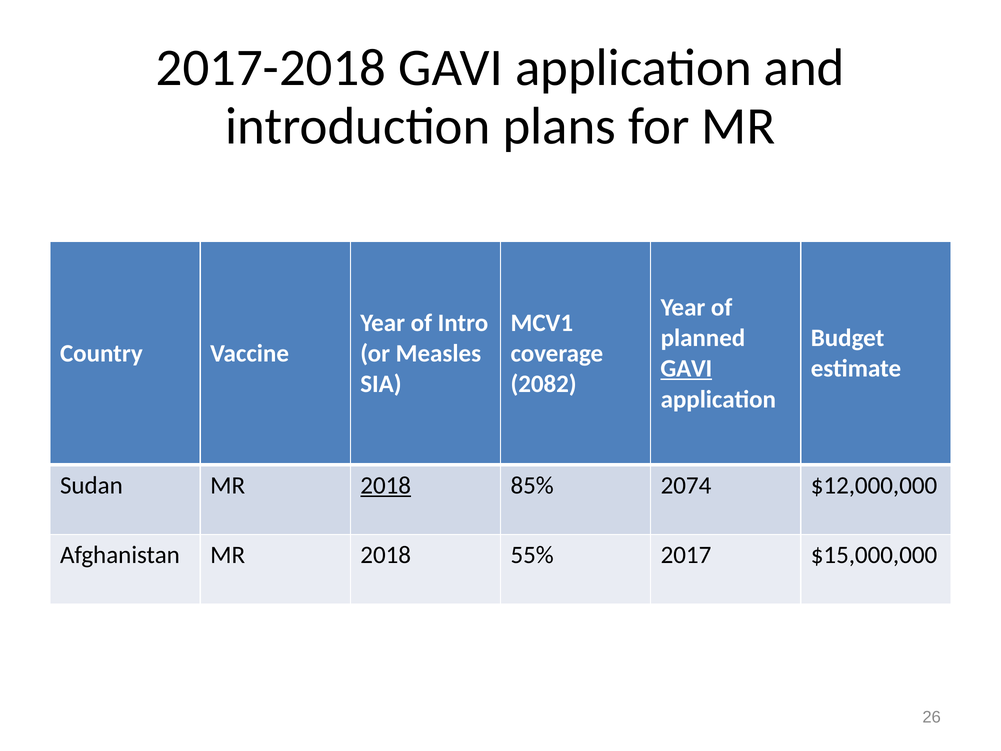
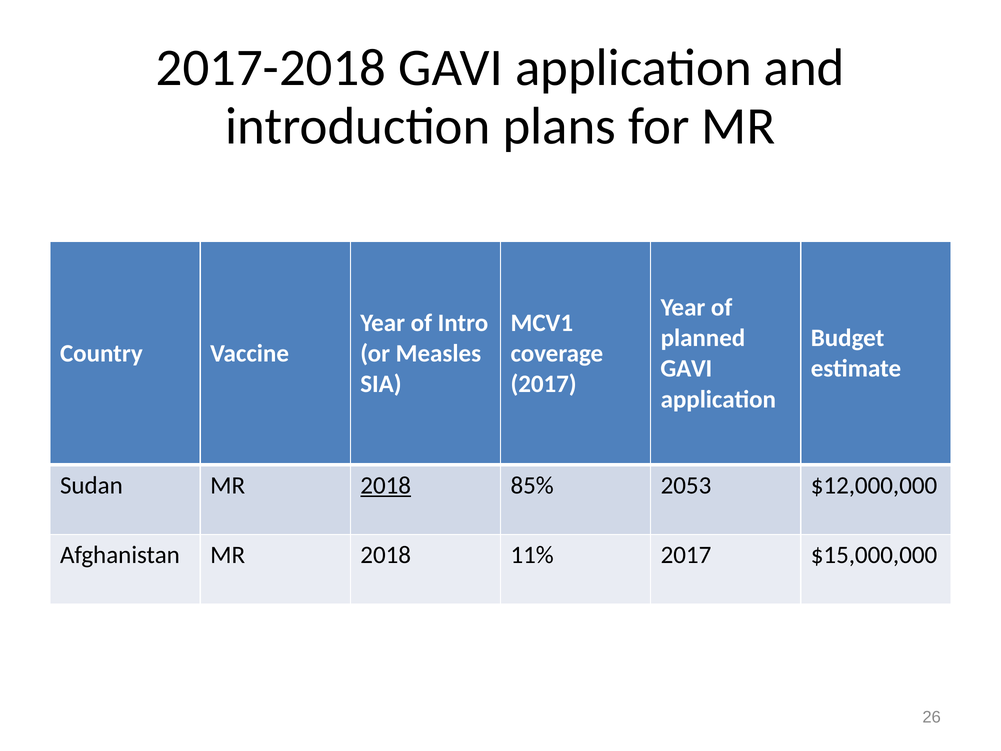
GAVI at (686, 369) underline: present -> none
2082 at (544, 384): 2082 -> 2017
2074: 2074 -> 2053
55%: 55% -> 11%
